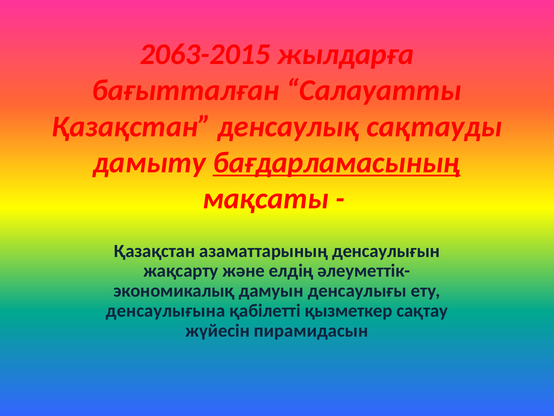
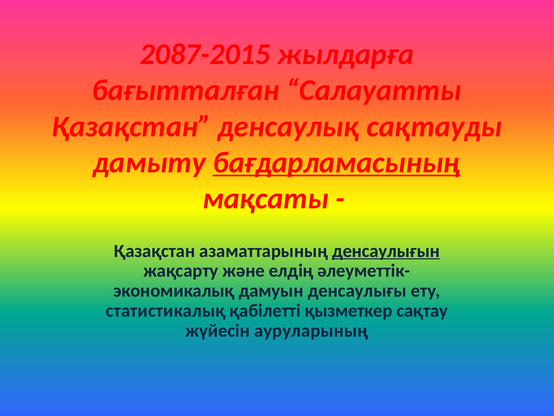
2063-2015: 2063-2015 -> 2087-2015
денсаулығын underline: none -> present
денсаулығына: денсаулығына -> статистикалық
пирамидасын: пирамидасын -> ауруларының
